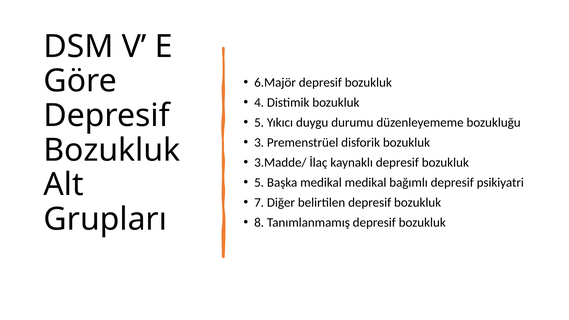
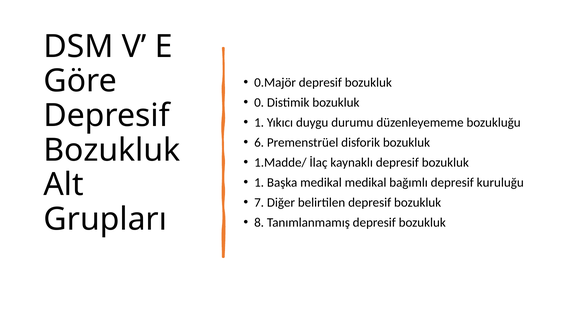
6.Majör: 6.Majör -> 0.Majör
4: 4 -> 0
5 at (259, 122): 5 -> 1
3: 3 -> 6
3.Madde/: 3.Madde/ -> 1.Madde/
5 at (259, 182): 5 -> 1
psikiyatri: psikiyatri -> kuruluğu
